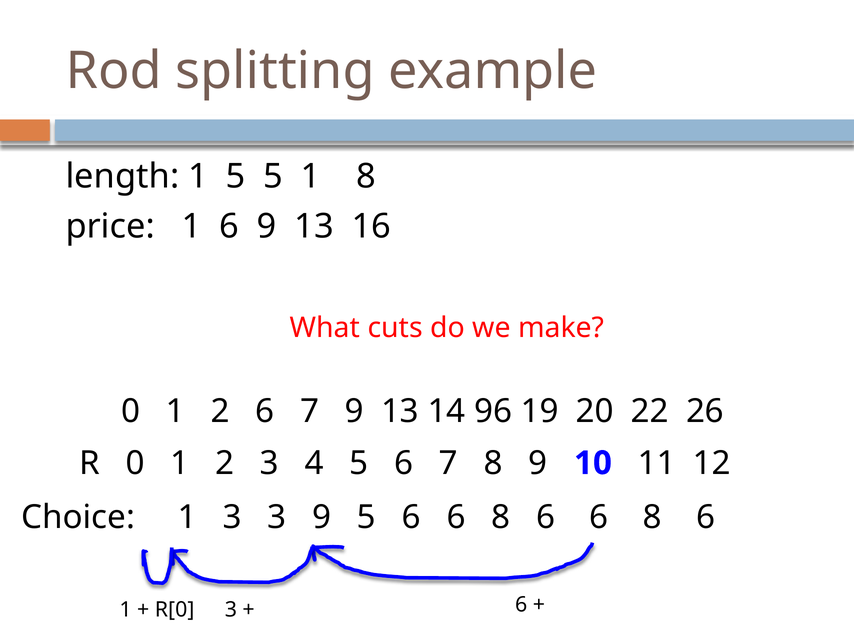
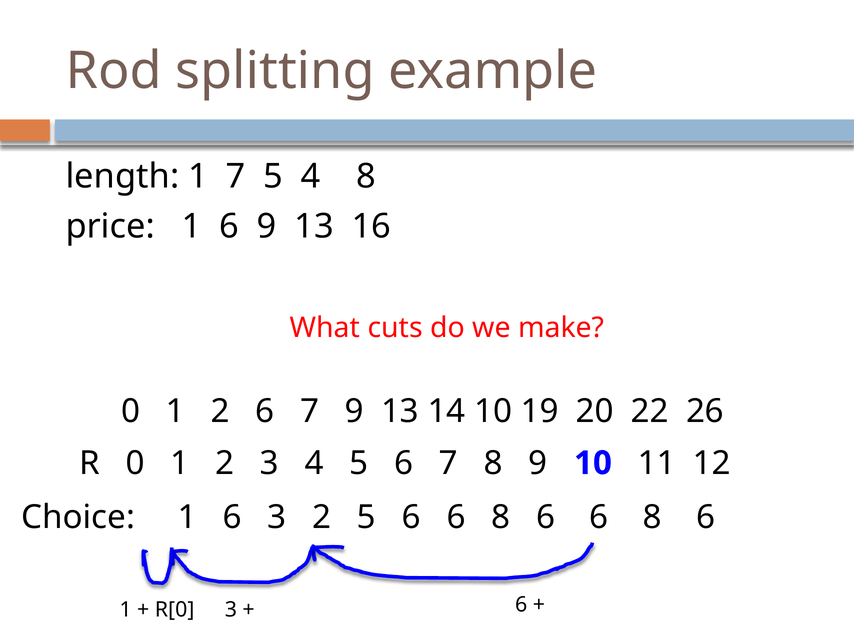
1 5: 5 -> 7
5 1: 1 -> 4
14 96: 96 -> 10
Choice 1 3: 3 -> 6
3 9: 9 -> 2
